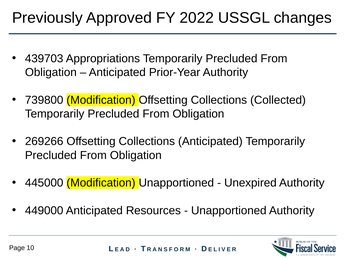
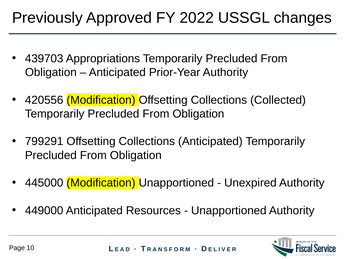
739800: 739800 -> 420556
269266: 269266 -> 799291
